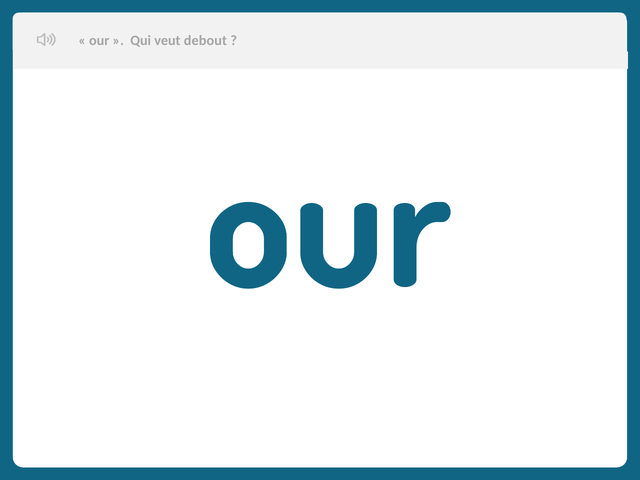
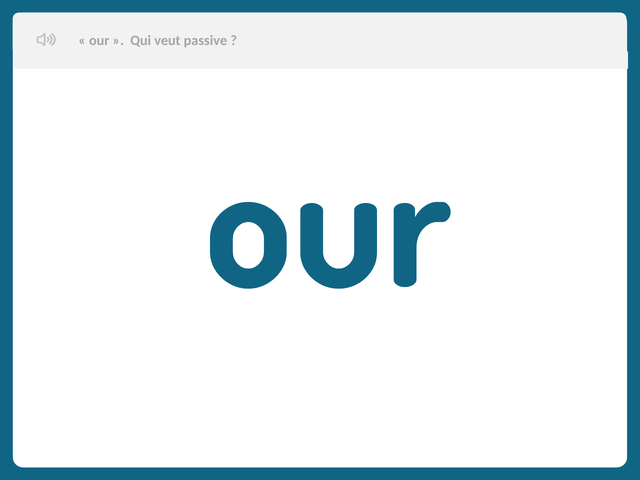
debout: debout -> passive
